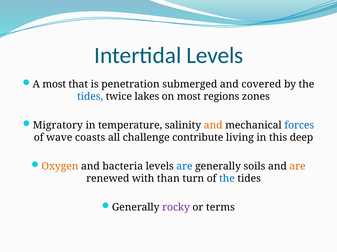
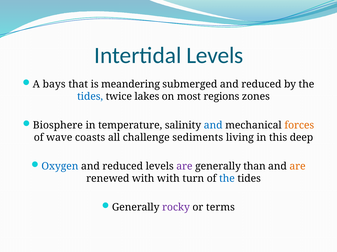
A most: most -> bays
penetration: penetration -> meandering
submerged and covered: covered -> reduced
Migratory: Migratory -> Biosphere
and at (213, 126) colour: orange -> blue
forces colour: blue -> orange
contribute: contribute -> sediments
Oxygen colour: orange -> blue
bacteria at (123, 167): bacteria -> reduced
are at (184, 167) colour: blue -> purple
soils: soils -> than
with than: than -> with
